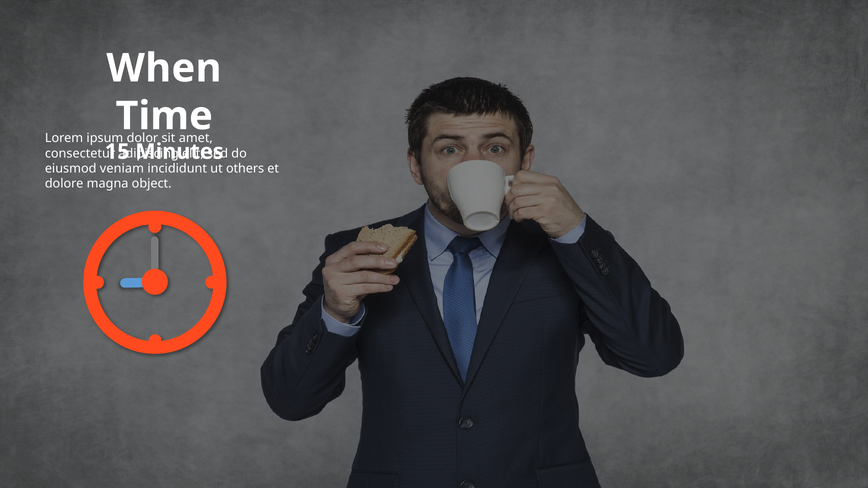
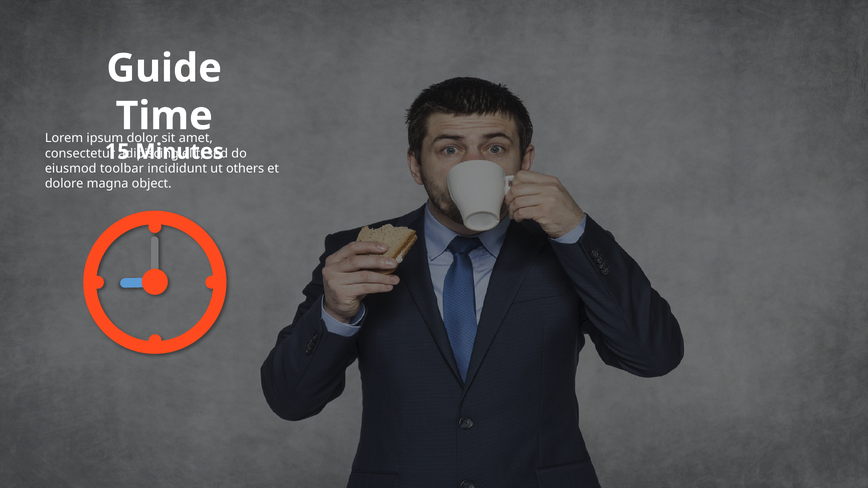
When: When -> Guide
veniam: veniam -> toolbar
